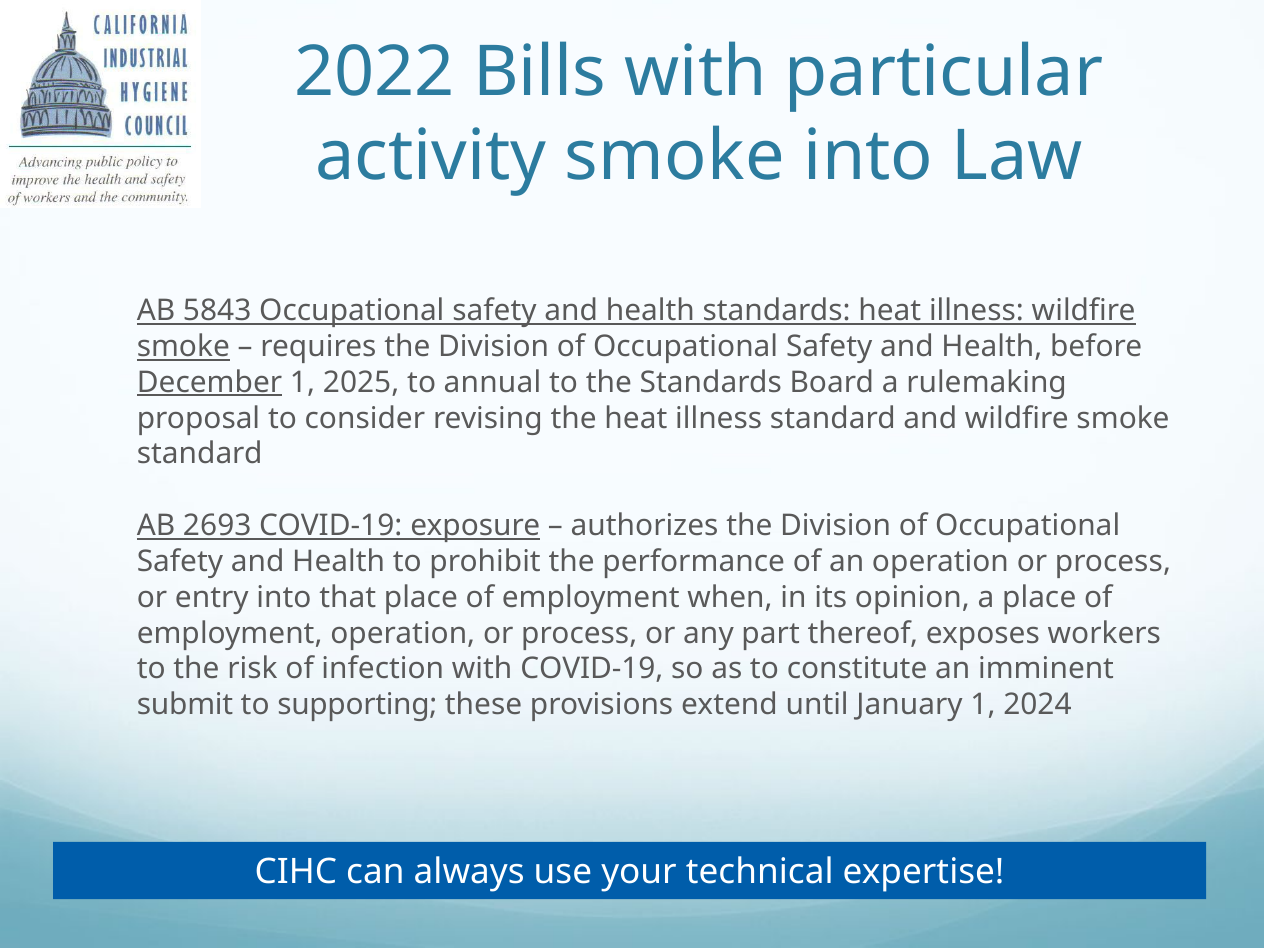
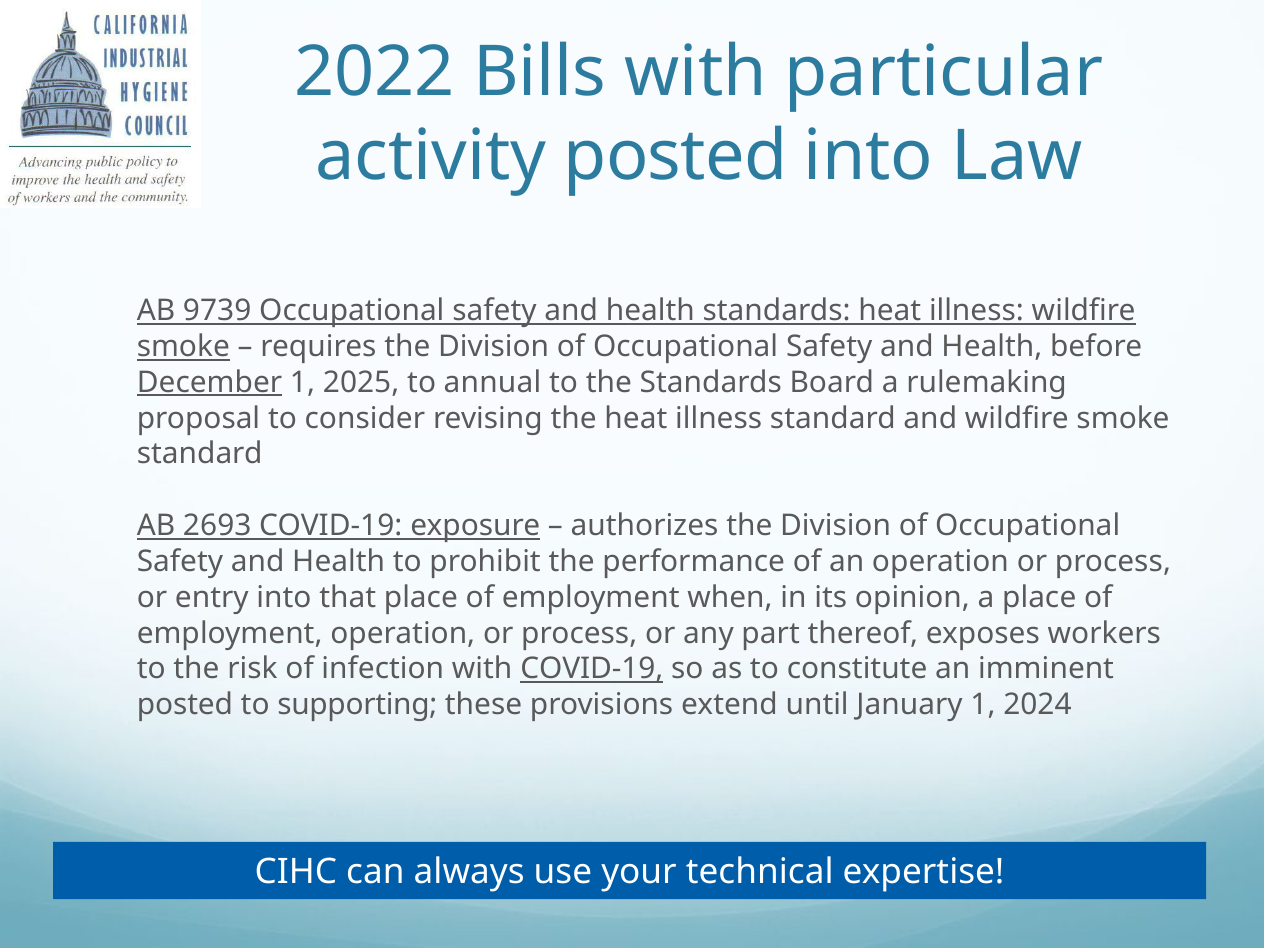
activity smoke: smoke -> posted
5843: 5843 -> 9739
COVID-19 at (592, 669) underline: none -> present
submit at (185, 705): submit -> posted
